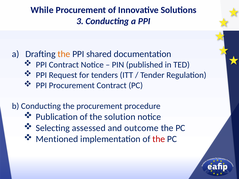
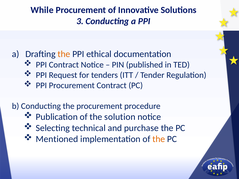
shared: shared -> ethical
assessed: assessed -> technical
outcome: outcome -> purchase
the at (159, 139) colour: red -> orange
